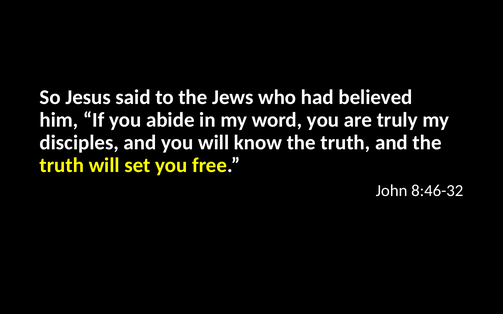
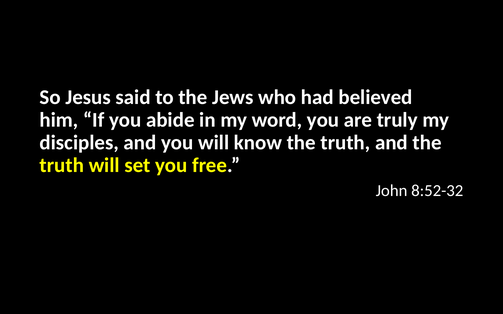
8:46-32: 8:46-32 -> 8:52-32
